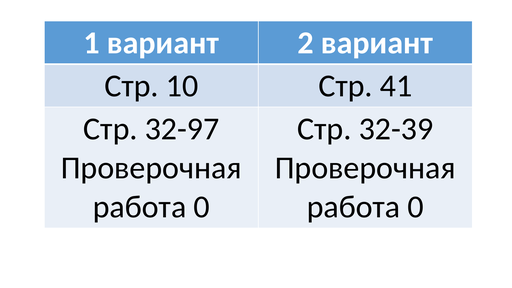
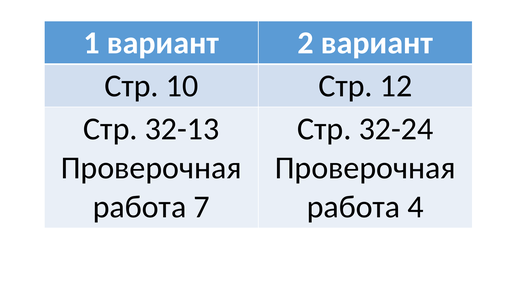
41: 41 -> 12
32-97: 32-97 -> 32-13
32-39: 32-39 -> 32-24
0 at (202, 207): 0 -> 7
0 at (416, 207): 0 -> 4
